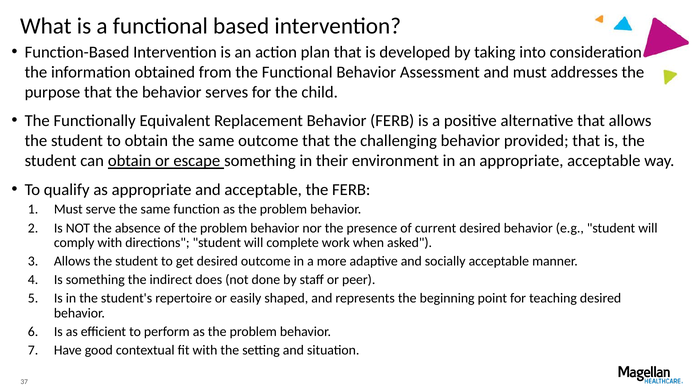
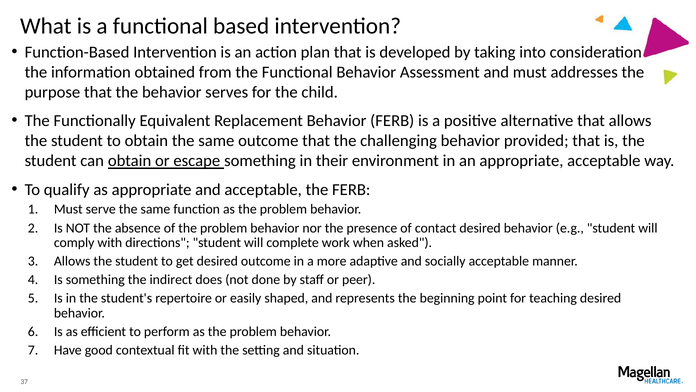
current: current -> contact
